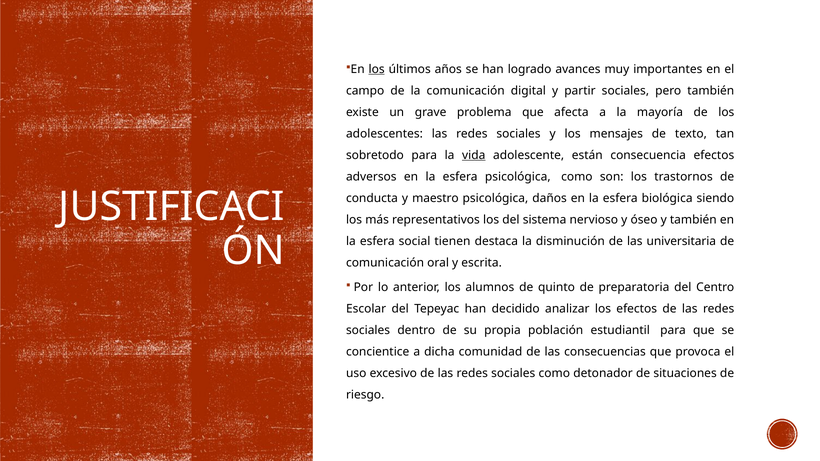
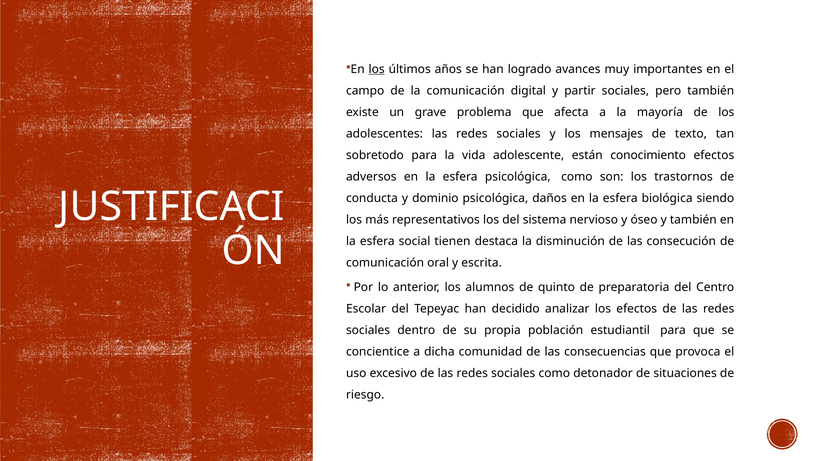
vida underline: present -> none
consecuencia: consecuencia -> conocimiento
maestro: maestro -> dominio
universitaria: universitaria -> consecución
